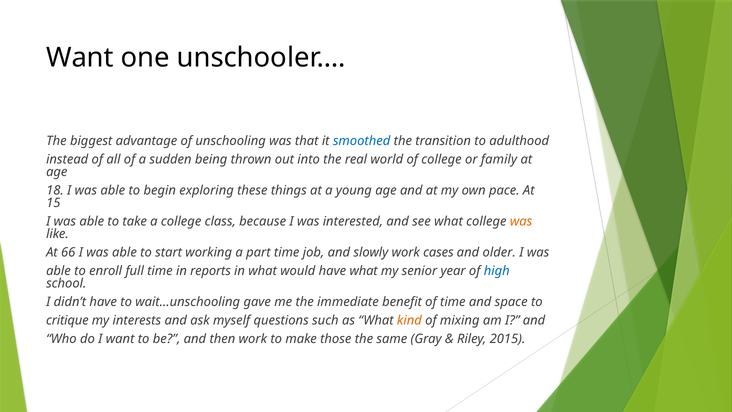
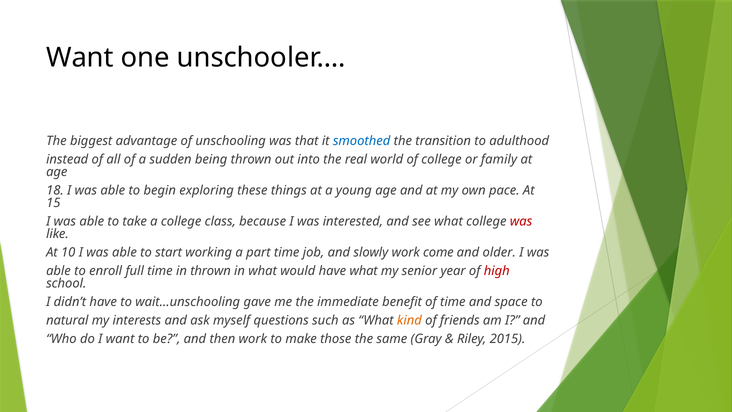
was at (521, 221) colour: orange -> red
66: 66 -> 10
cases: cases -> come
in reports: reports -> thrown
high colour: blue -> red
critique: critique -> natural
mixing: mixing -> friends
